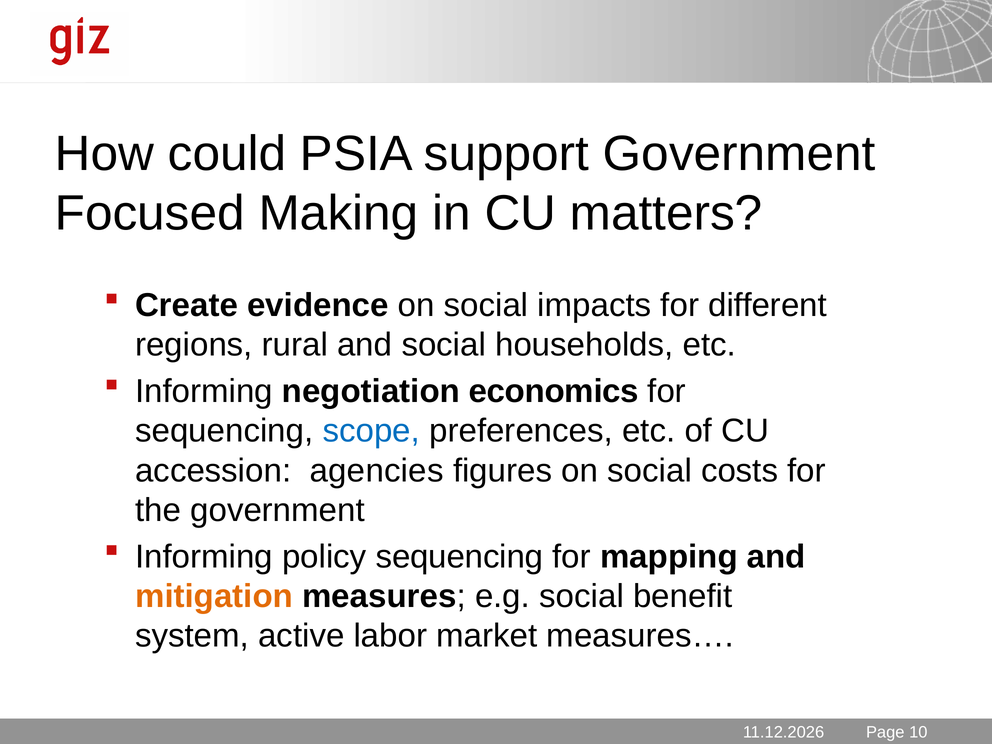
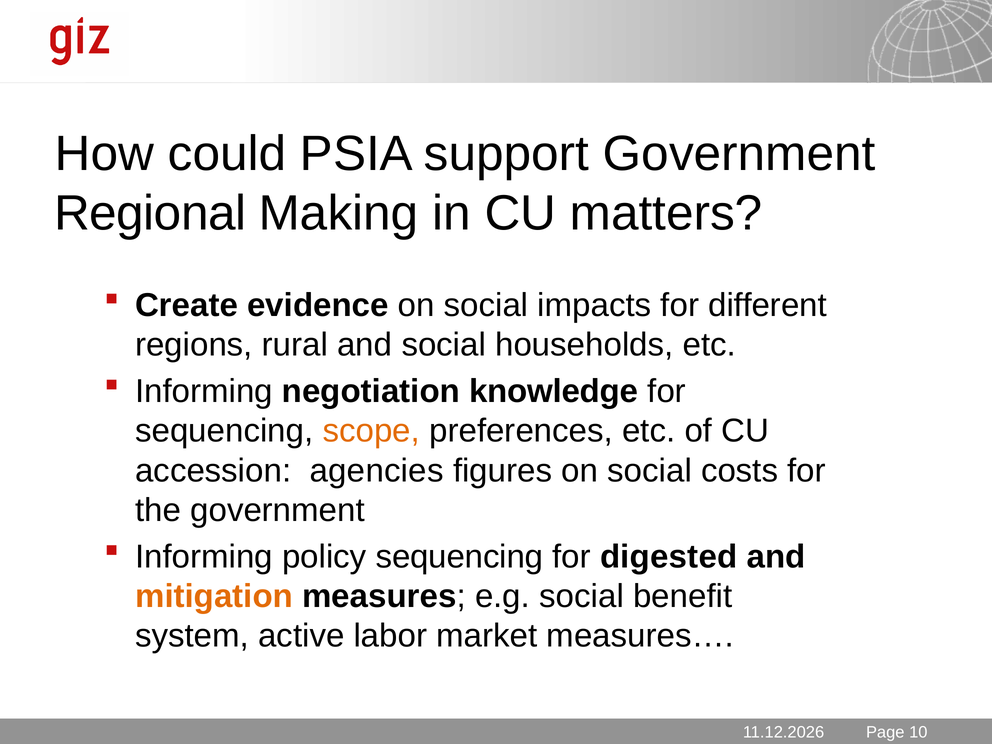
Focused: Focused -> Regional
economics: economics -> knowledge
scope colour: blue -> orange
mapping: mapping -> digested
